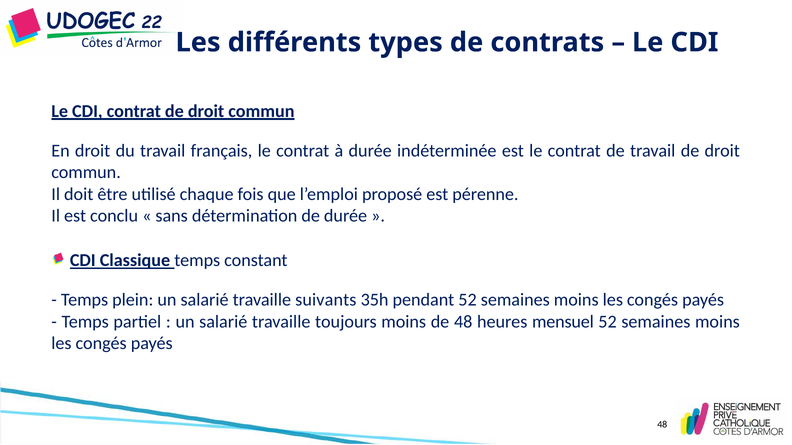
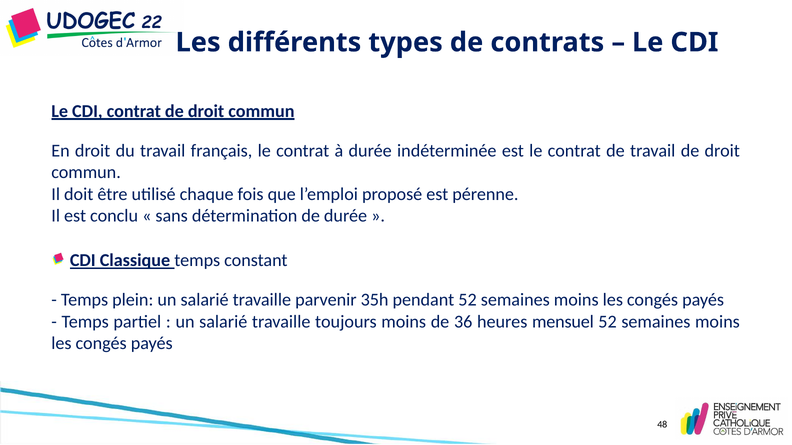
suivants: suivants -> parvenir
de 48: 48 -> 36
